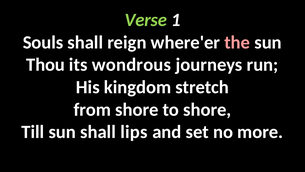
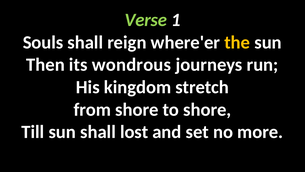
the colour: pink -> yellow
Thou: Thou -> Then
lips: lips -> lost
